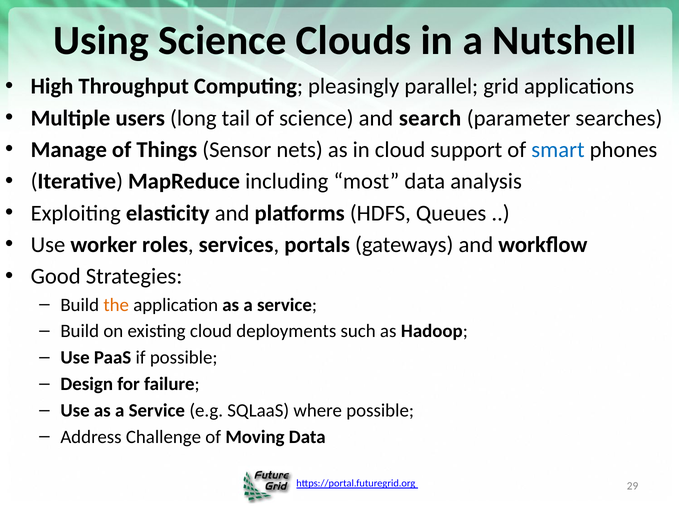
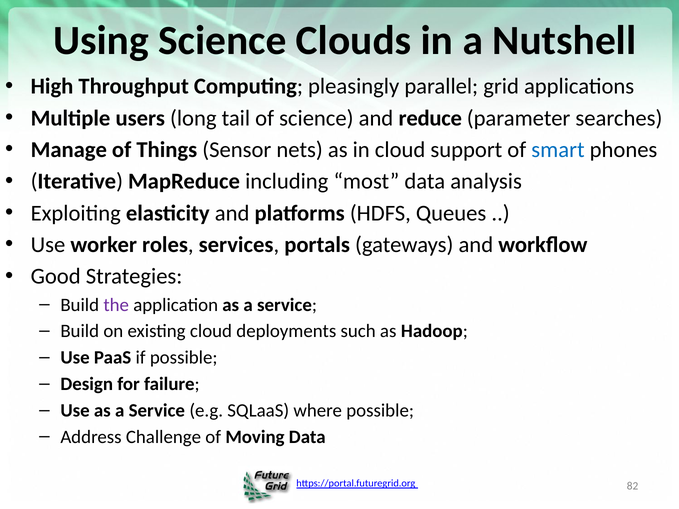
search: search -> reduce
the colour: orange -> purple
29: 29 -> 82
